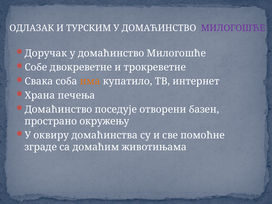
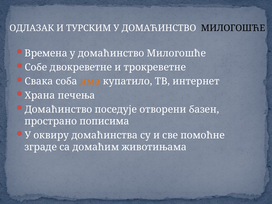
МИЛОГОШЋЕ at (233, 28) colour: purple -> black
Доручак: Доручак -> Времена
окружењу: окружењу -> пописима
